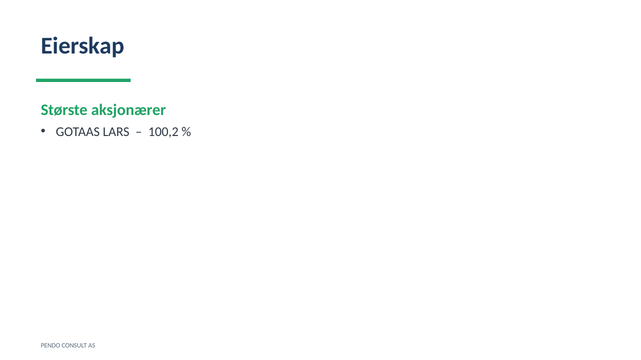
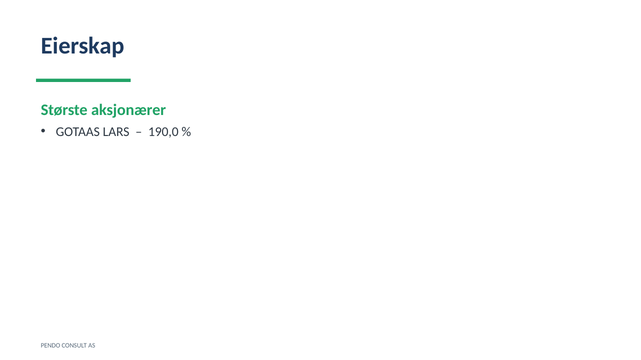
100,2: 100,2 -> 190,0
